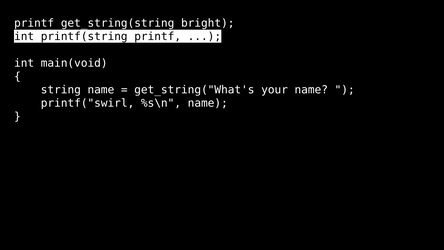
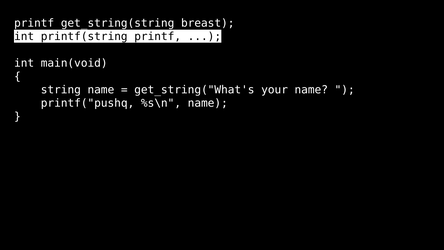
bright: bright -> breast
printf("swirl: printf("swirl -> printf("pushq
